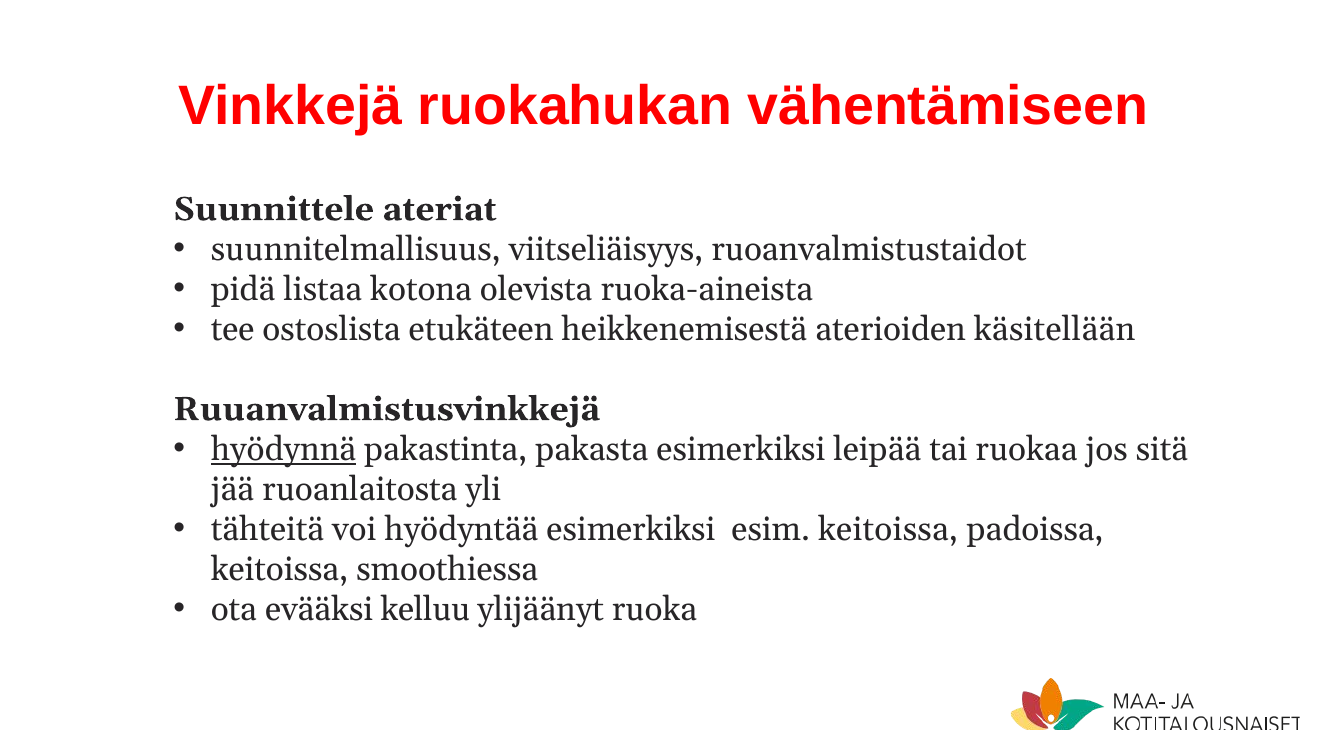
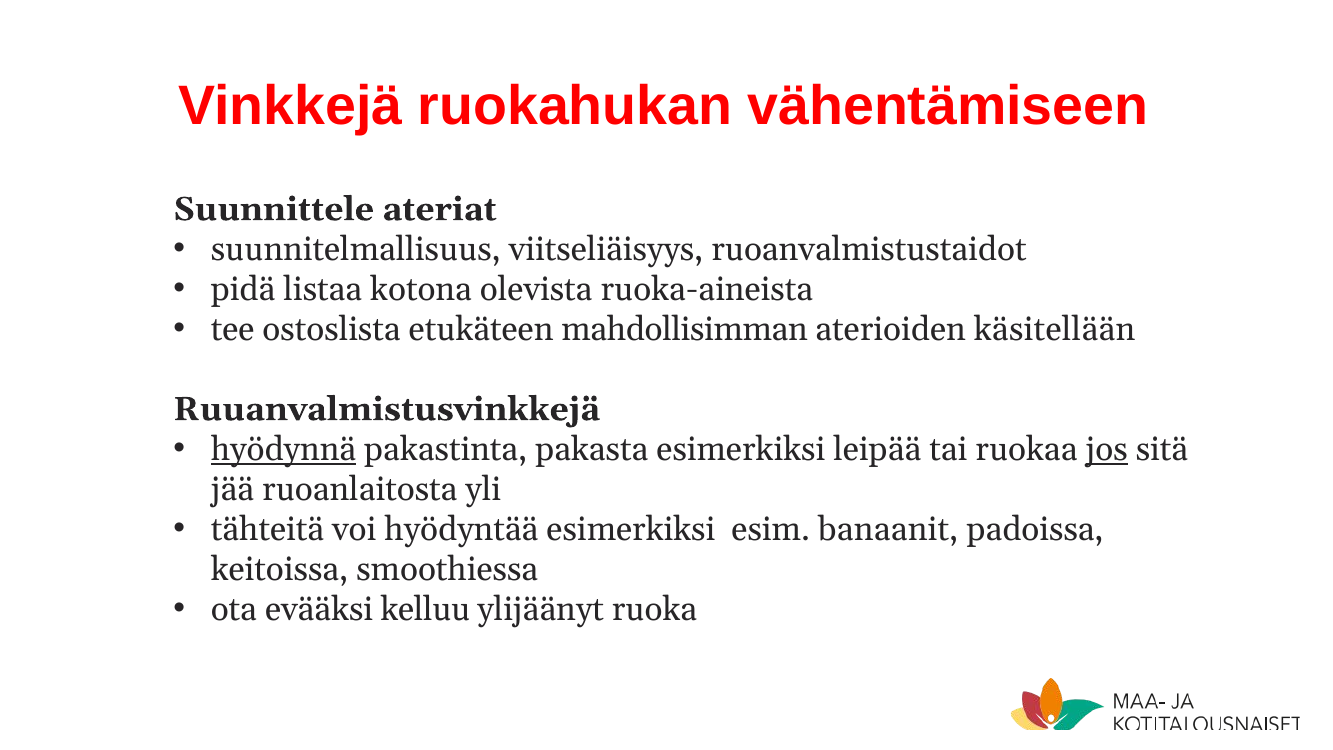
heikkenemisestä: heikkenemisestä -> mahdollisimman
jos underline: none -> present
esim keitoissa: keitoissa -> banaanit
